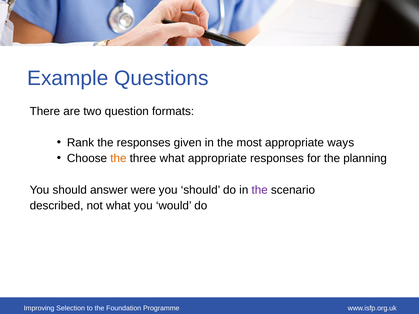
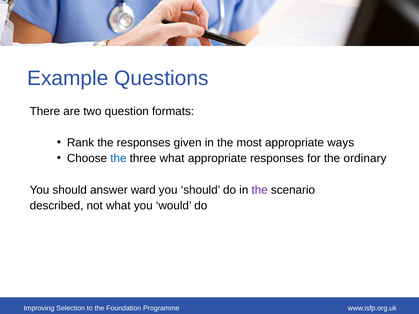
the at (118, 159) colour: orange -> blue
planning: planning -> ordinary
were: were -> ward
